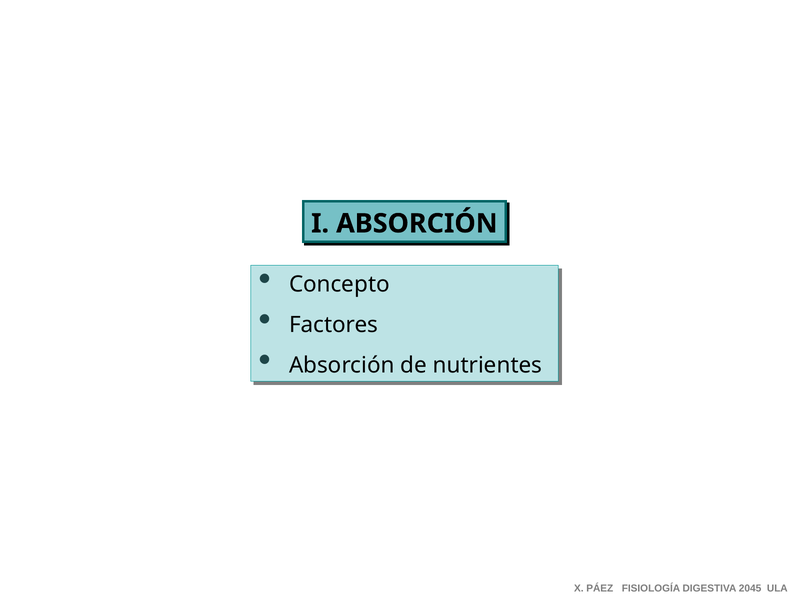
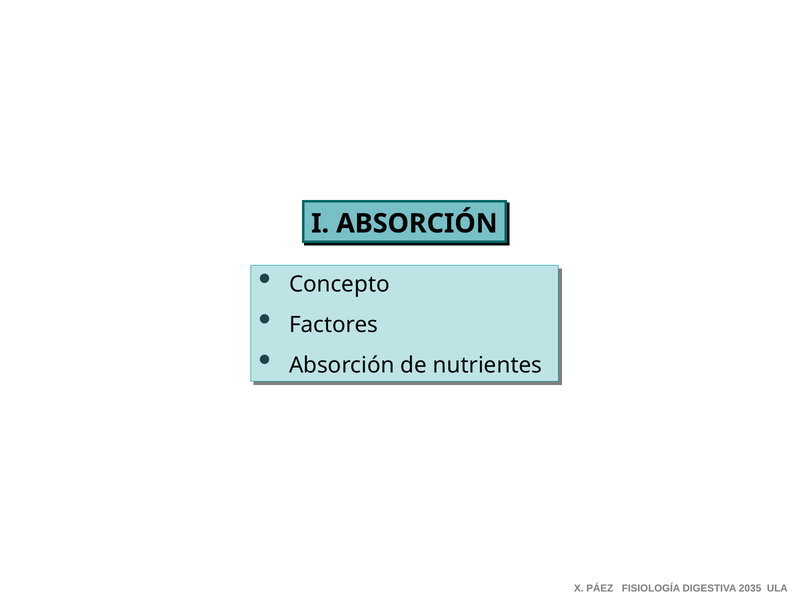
2045: 2045 -> 2035
